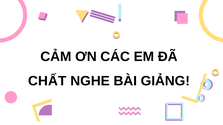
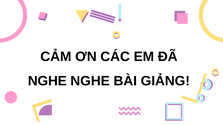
CHẤT at (47, 81): CHẤT -> NGHE
